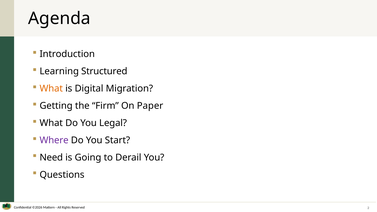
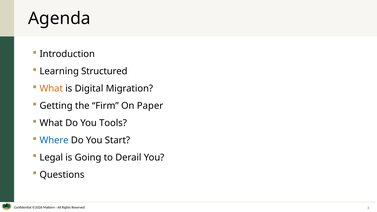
Legal: Legal -> Tools
Where colour: purple -> blue
Need: Need -> Legal
